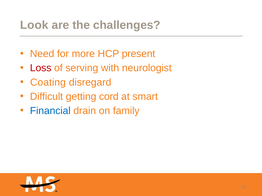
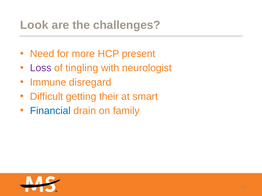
Loss colour: red -> purple
serving: serving -> tingling
Coating: Coating -> Immune
cord: cord -> their
